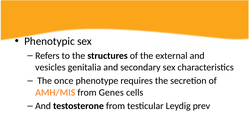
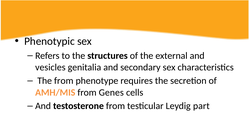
The once: once -> from
prev: prev -> part
